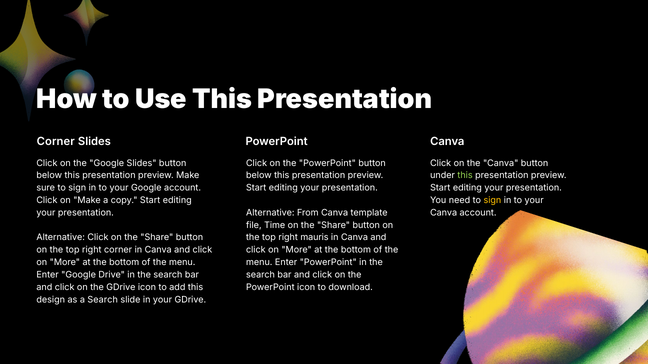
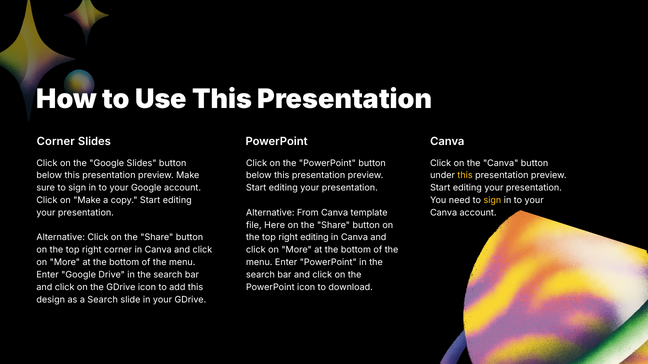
this at (465, 176) colour: light green -> yellow
Time: Time -> Here
right mauris: mauris -> editing
